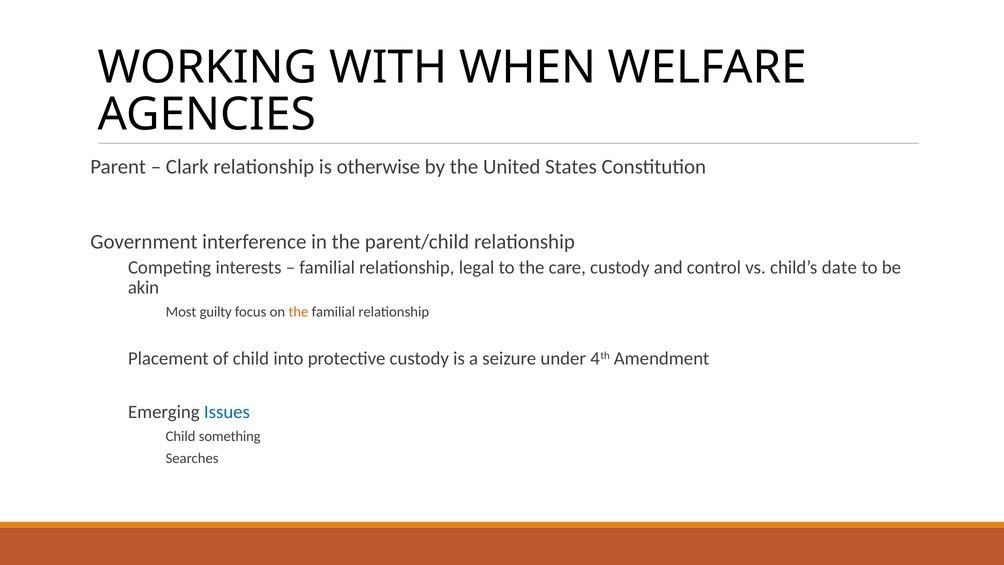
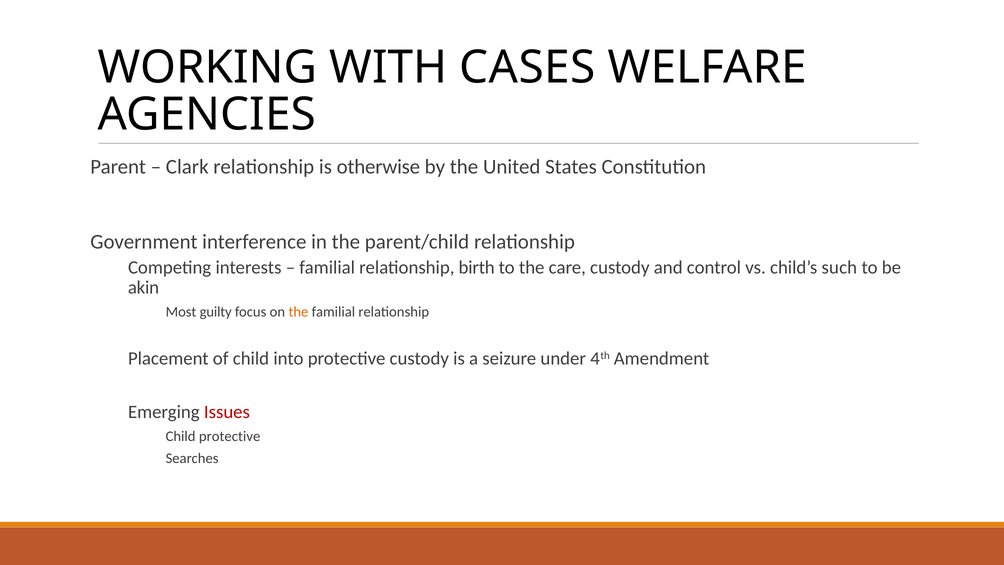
WHEN: WHEN -> CASES
legal: legal -> birth
date: date -> such
Issues colour: blue -> red
Child something: something -> protective
